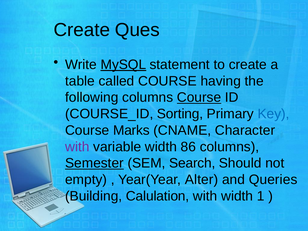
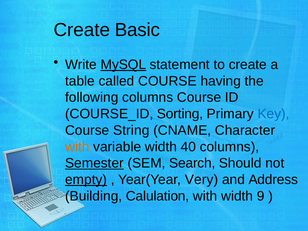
Ques: Ques -> Basic
Course at (199, 97) underline: present -> none
Marks: Marks -> String
with at (77, 147) colour: purple -> orange
86: 86 -> 40
empty underline: none -> present
Alter: Alter -> Very
Queries: Queries -> Address
1: 1 -> 9
